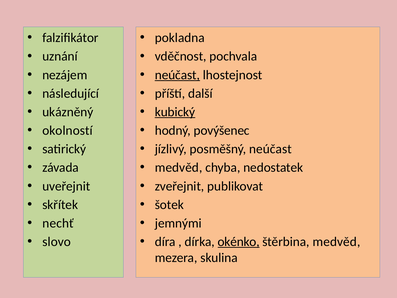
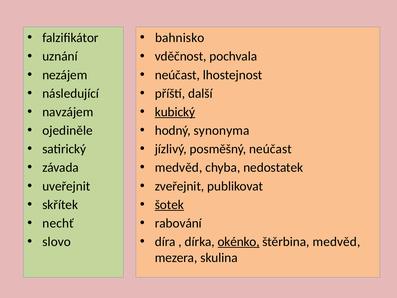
pokladna: pokladna -> bahnisko
neúčast at (177, 75) underline: present -> none
ukázněný: ukázněný -> navzájem
okolností: okolností -> ojediněle
povýšenec: povýšenec -> synonyma
šotek underline: none -> present
jemnými: jemnými -> rabování
